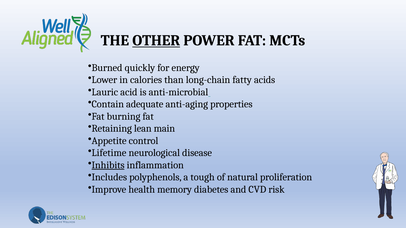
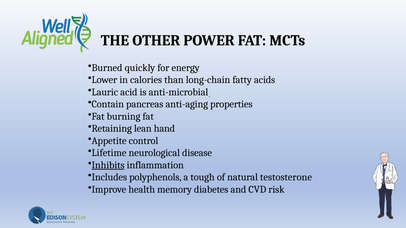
OTHER underline: present -> none
adequate: adequate -> pancreas
main: main -> hand
proliferation: proliferation -> testosterone
